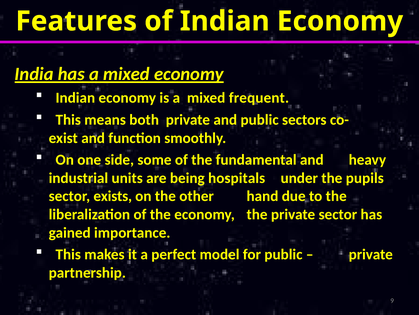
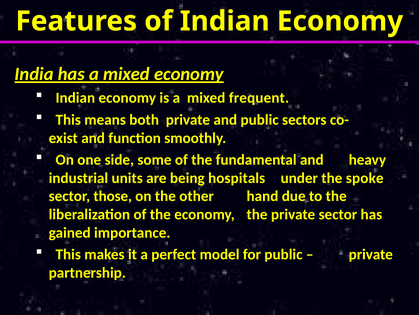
pupils: pupils -> spoke
exists: exists -> those
